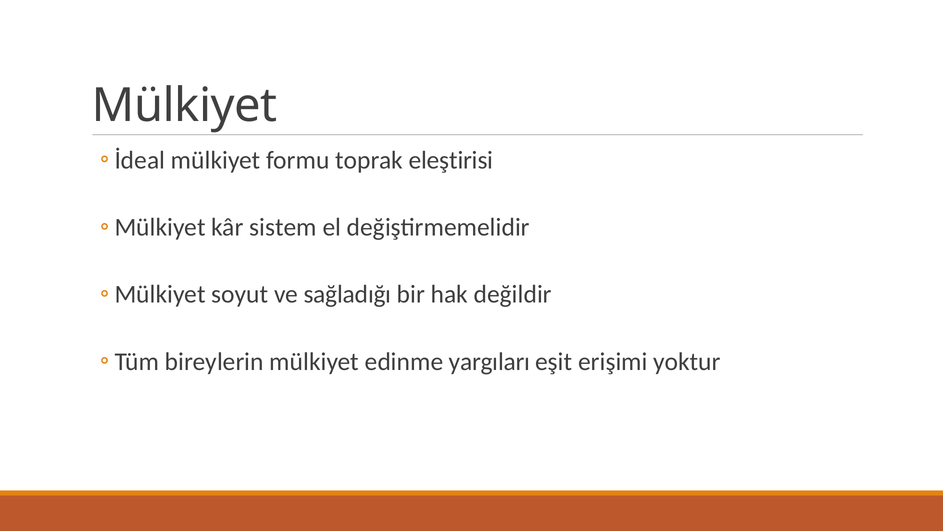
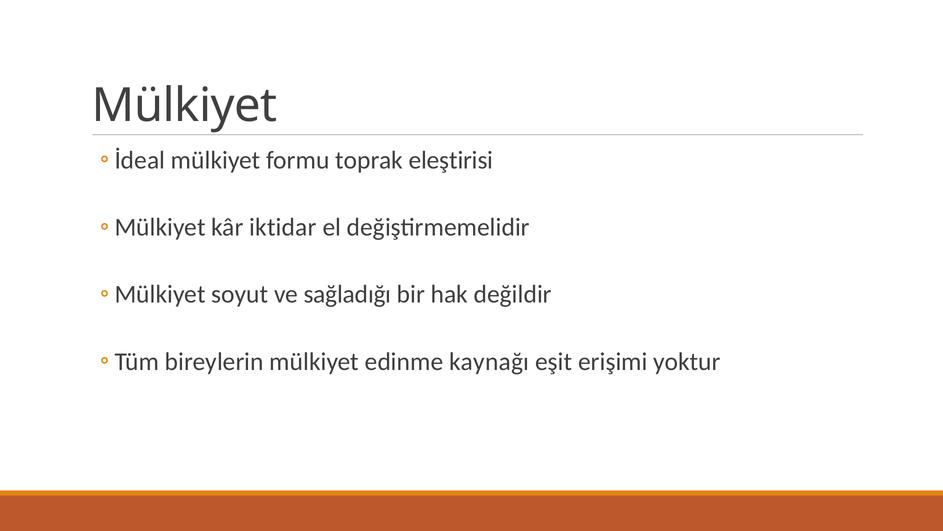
sistem: sistem -> iktidar
yargıları: yargıları -> kaynağı
